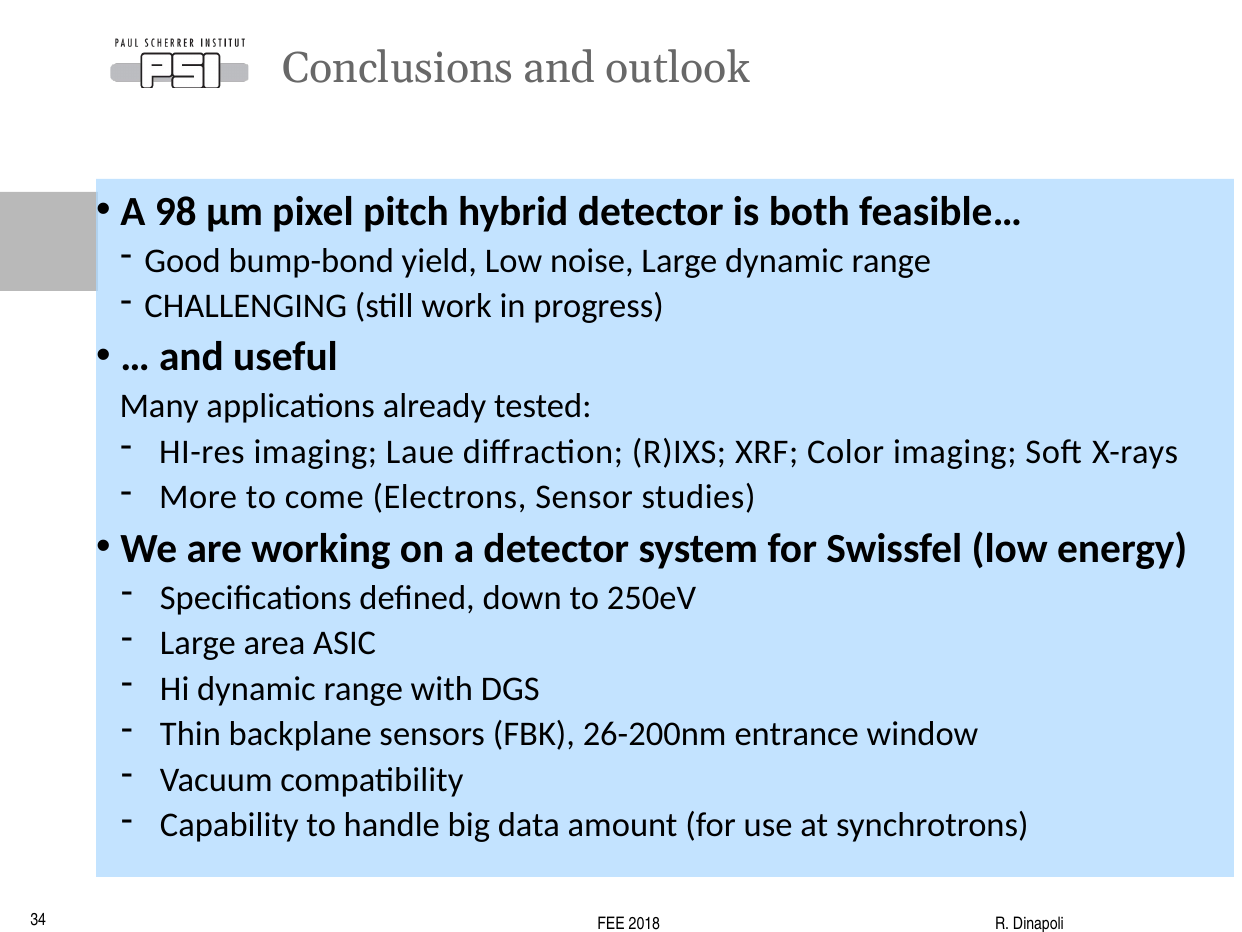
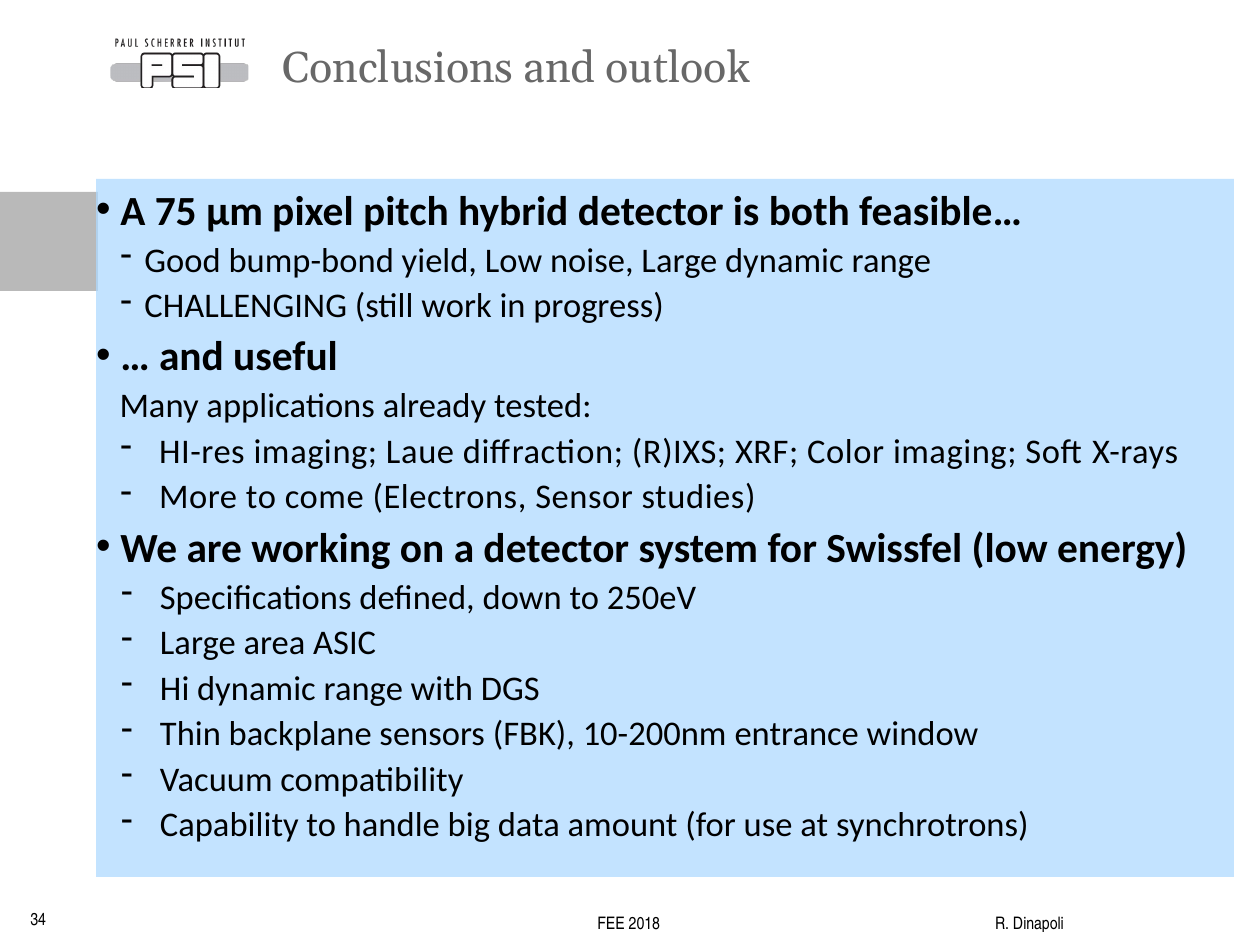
98: 98 -> 75
26-200nm: 26-200nm -> 10-200nm
